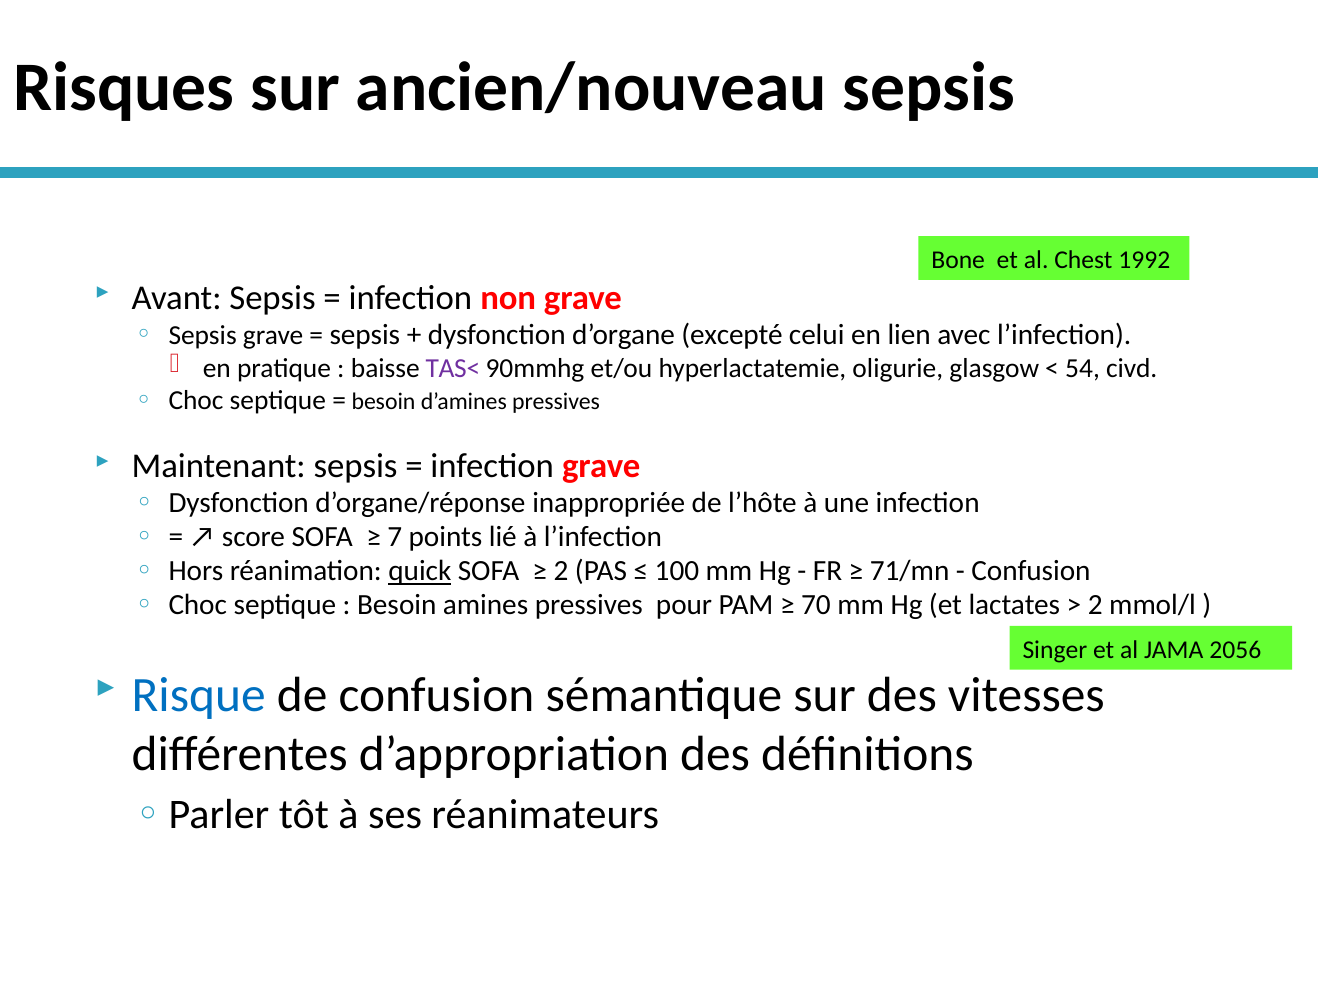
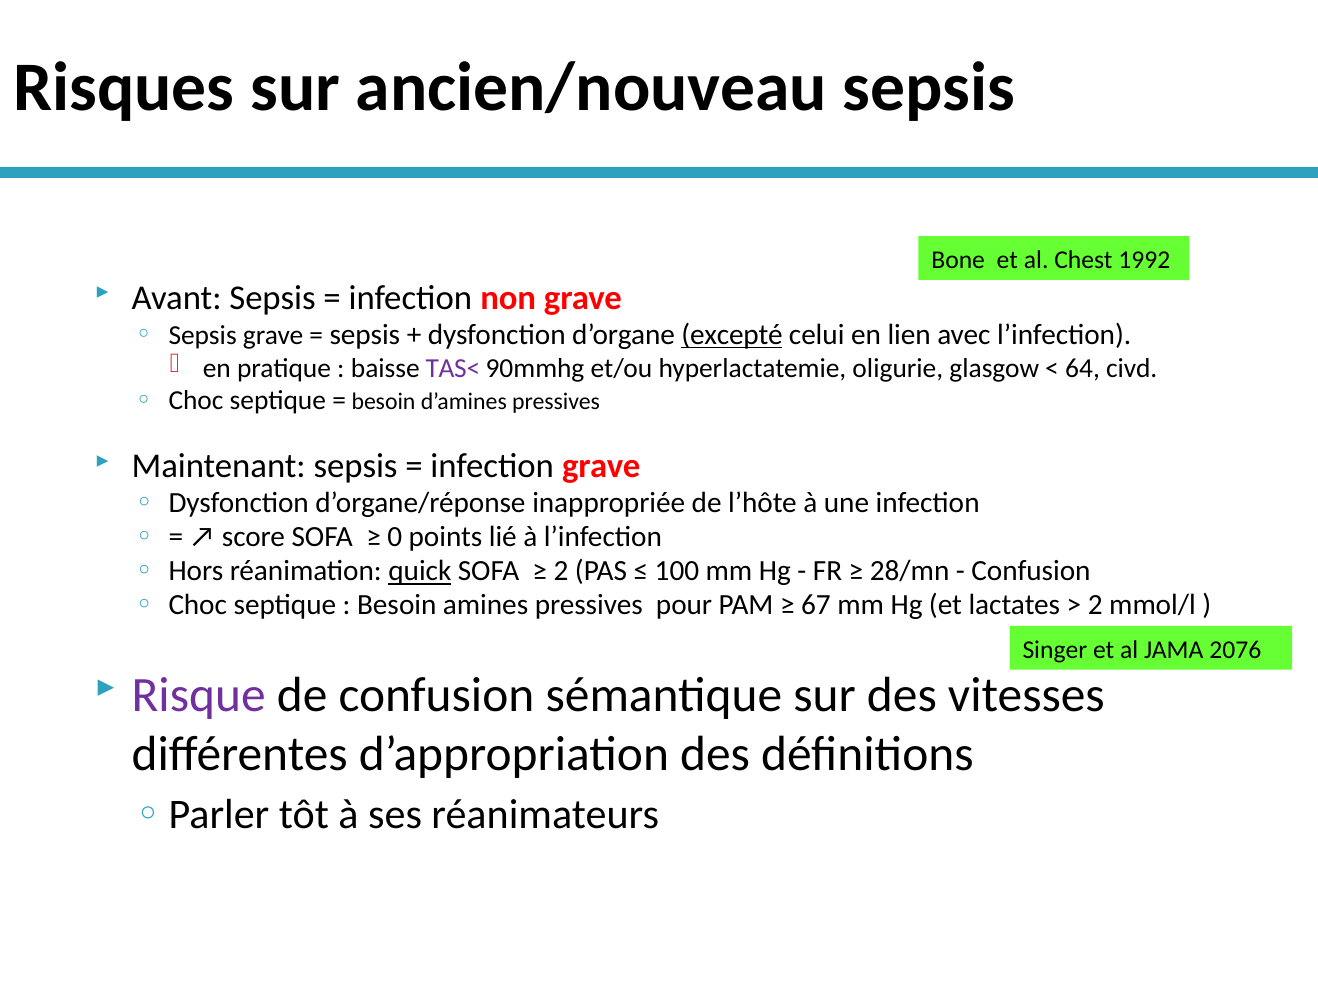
excepté underline: none -> present
54: 54 -> 64
7: 7 -> 0
71/mn: 71/mn -> 28/mn
70: 70 -> 67
2056: 2056 -> 2076
Risque colour: blue -> purple
